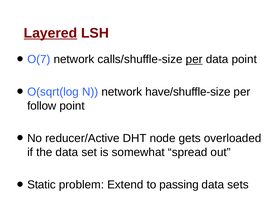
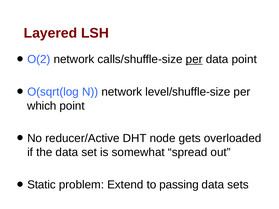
Layered underline: present -> none
O(7: O(7 -> O(2
have/shuffle-size: have/shuffle-size -> level/shuffle-size
follow: follow -> which
